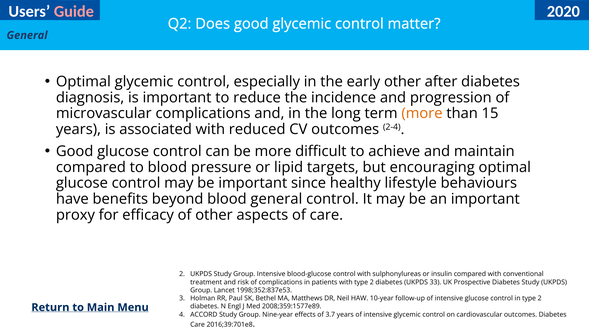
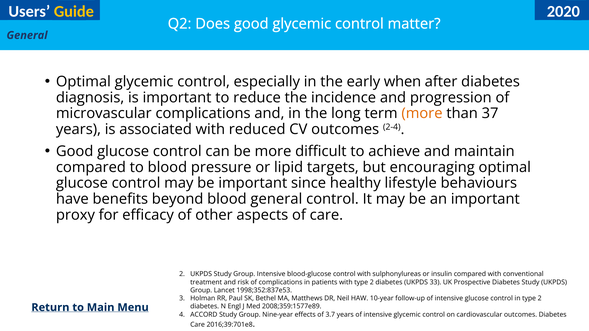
Guide colour: pink -> yellow
early other: other -> when
15: 15 -> 37
